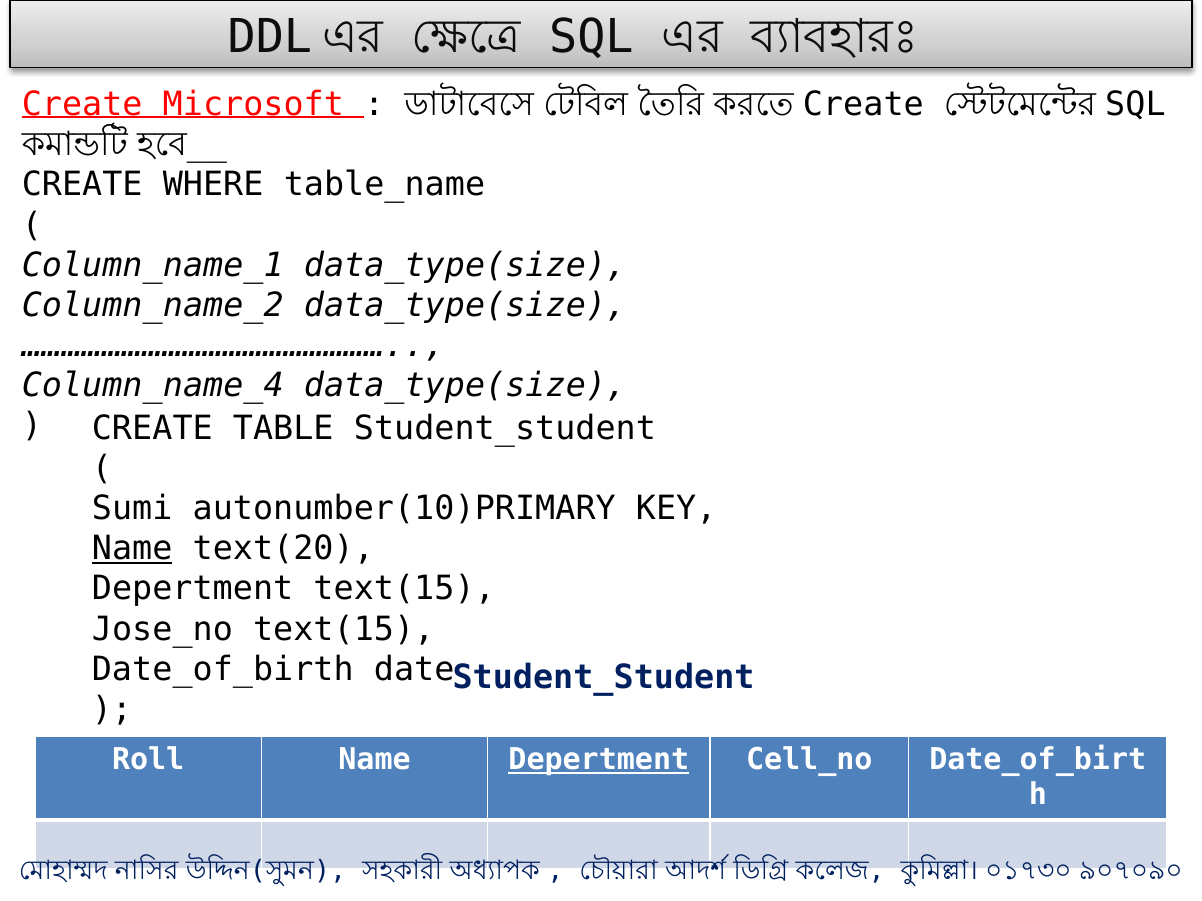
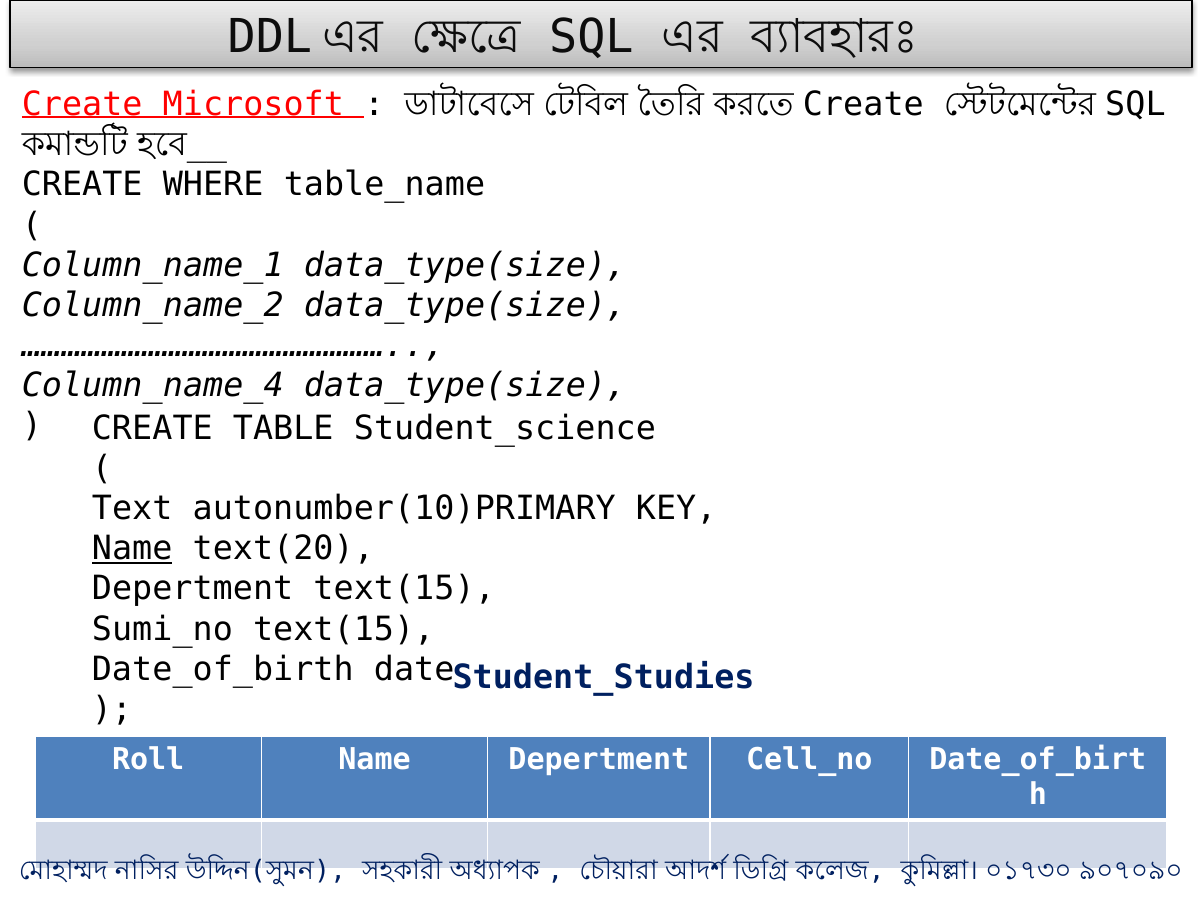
TABLE Student_student: Student_student -> Student_science
Sumi: Sumi -> Text
Jose_no: Jose_no -> Sumi_no
Student_Student at (604, 678): Student_Student -> Student_Studies
Depertment at (599, 760) underline: present -> none
